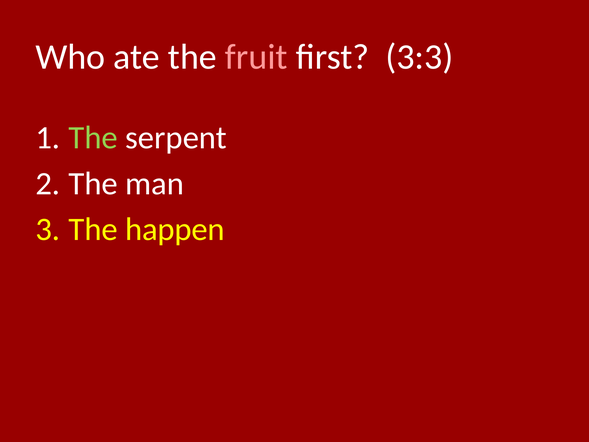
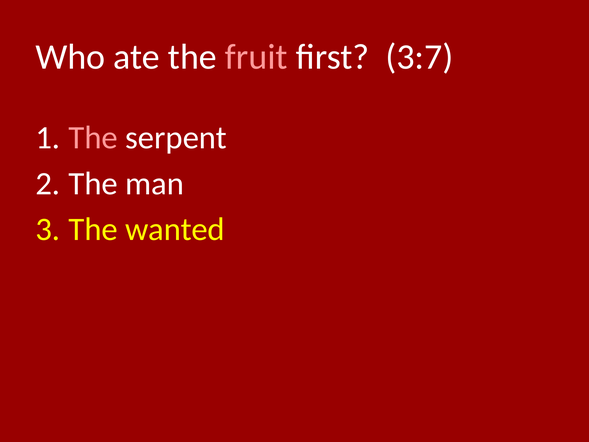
3:3: 3:3 -> 3:7
The at (93, 138) colour: light green -> pink
happen: happen -> wanted
